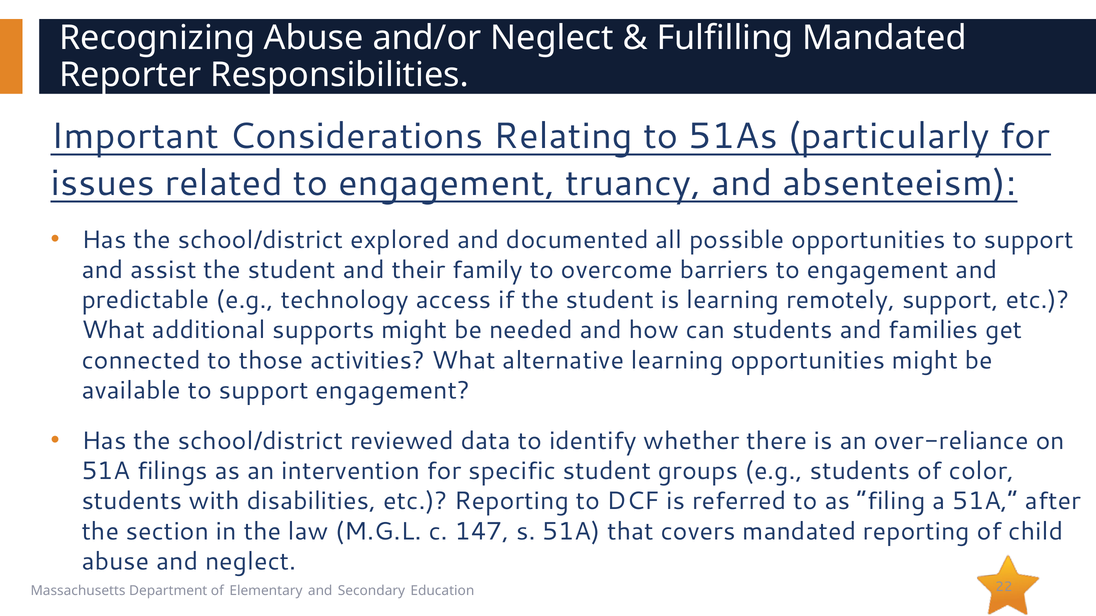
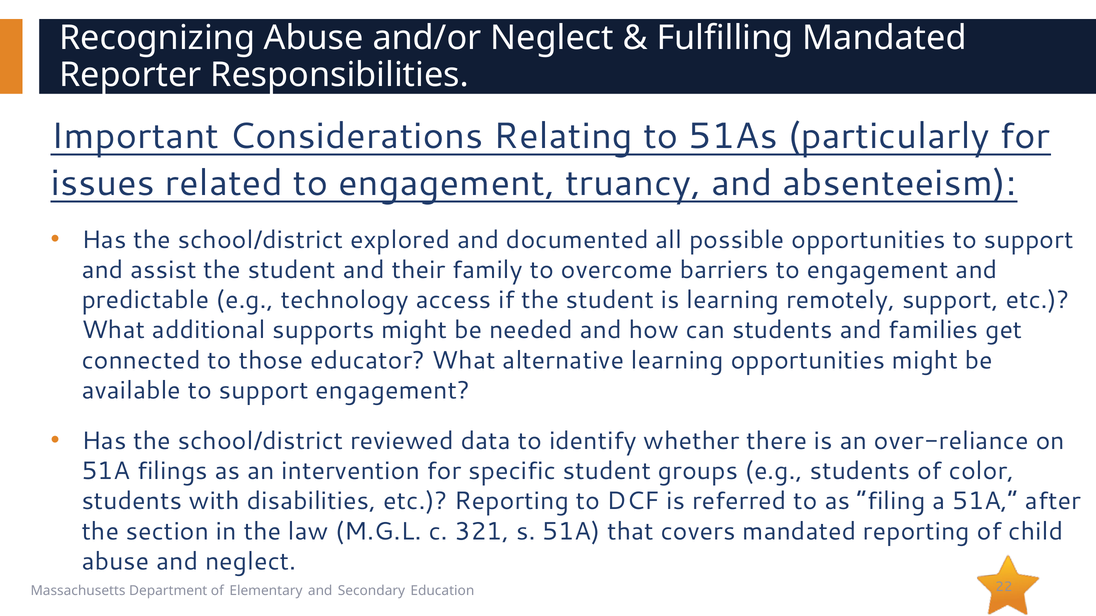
activities: activities -> educator
147: 147 -> 321
